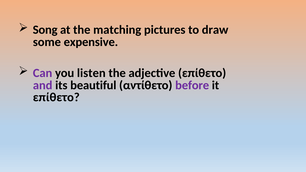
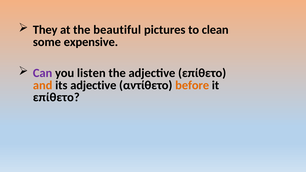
Song: Song -> They
matching: matching -> beautiful
draw: draw -> clean
and colour: purple -> orange
its beautiful: beautiful -> adjective
before colour: purple -> orange
